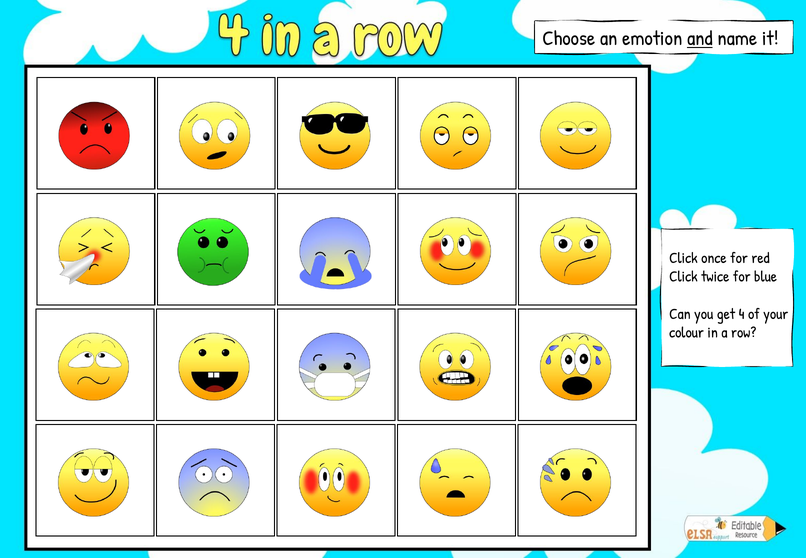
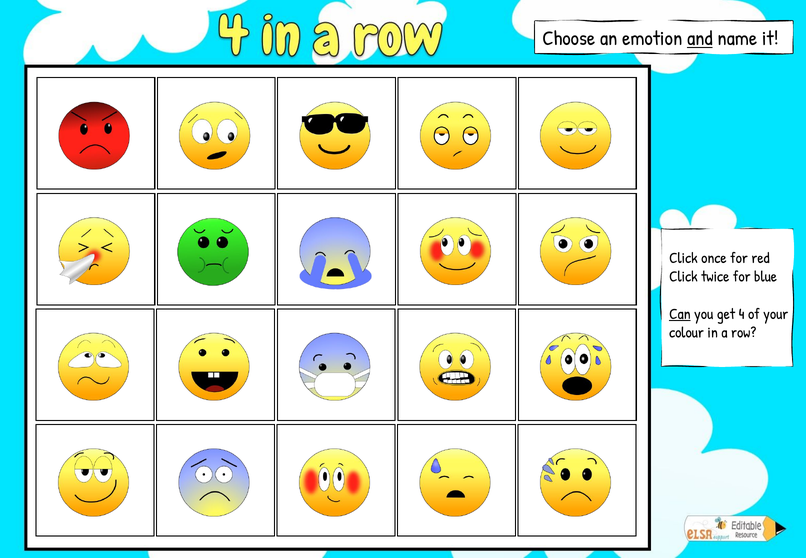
Can underline: none -> present
